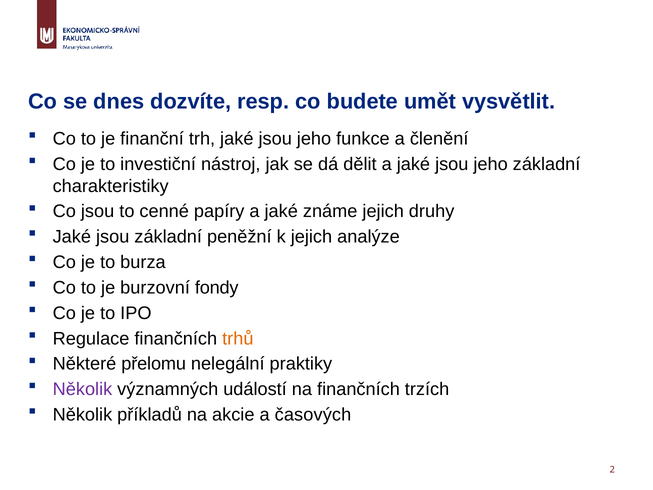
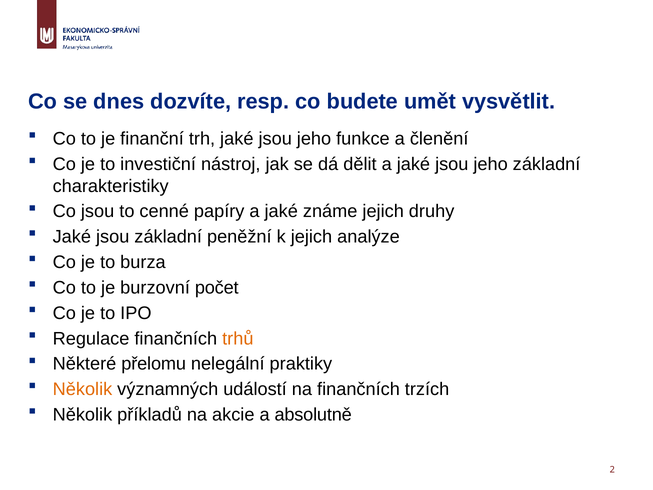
fondy: fondy -> počet
Několik at (82, 389) colour: purple -> orange
časových: časových -> absolutně
